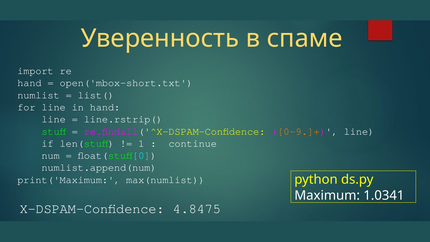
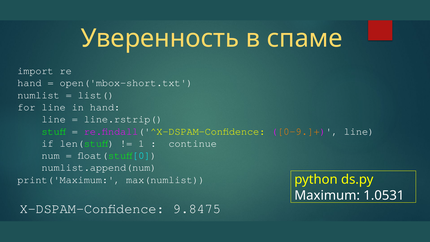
1.0341: 1.0341 -> 1.0531
4.8475: 4.8475 -> 9.8475
